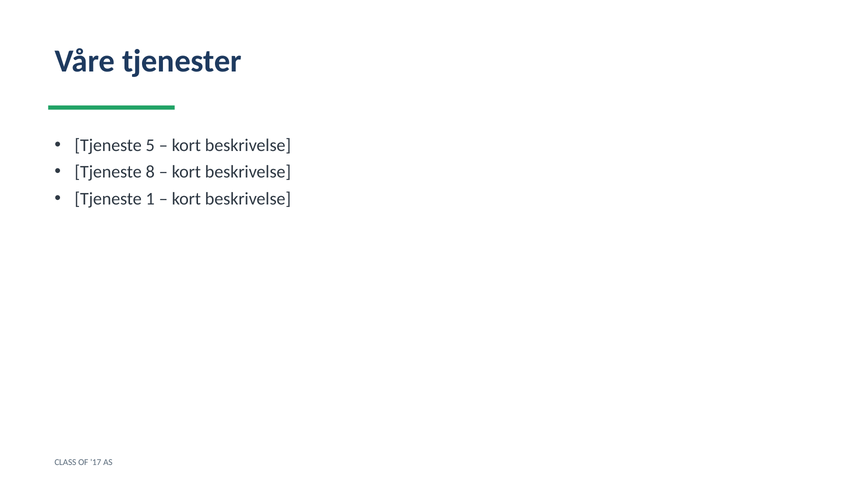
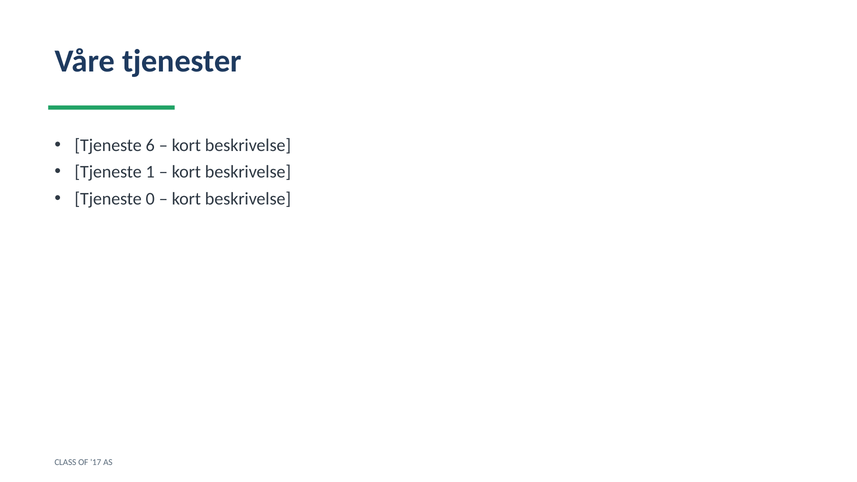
5: 5 -> 6
8: 8 -> 1
1: 1 -> 0
